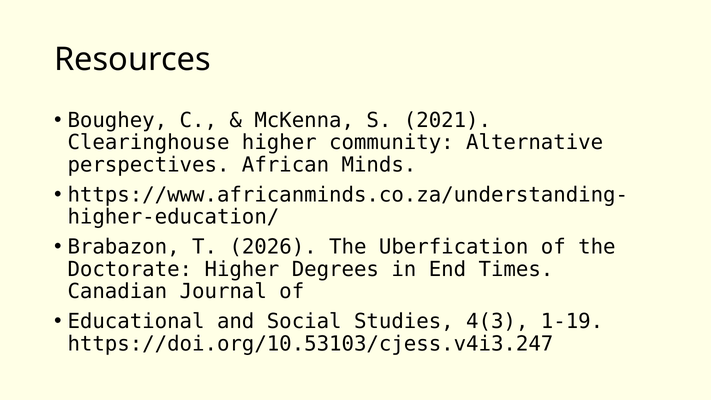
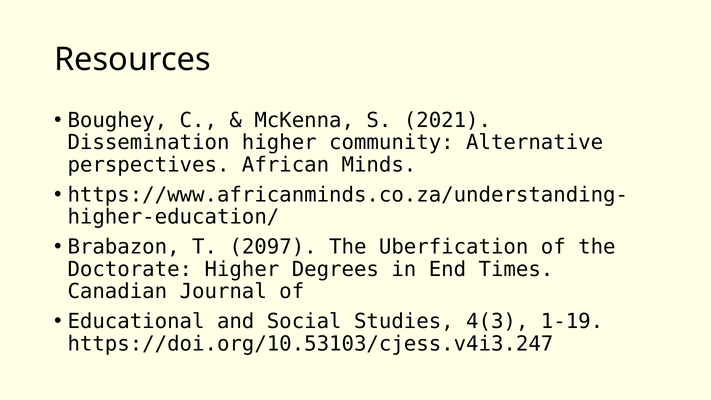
Clearinghouse: Clearinghouse -> Dissemination
2026: 2026 -> 2097
